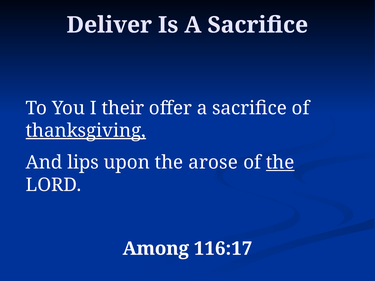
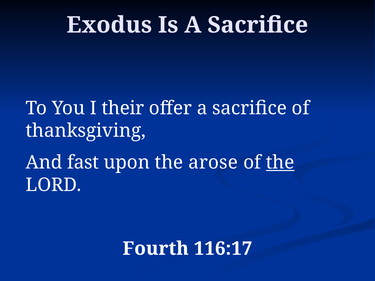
Deliver: Deliver -> Exodus
thanksgiving underline: present -> none
lips: lips -> fast
Among: Among -> Fourth
